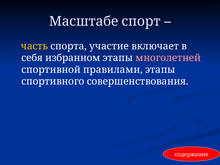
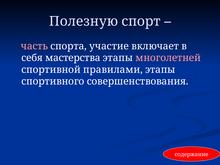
Масштабе: Масштабе -> Полезную
часть colour: yellow -> pink
избранном: избранном -> мастерства
